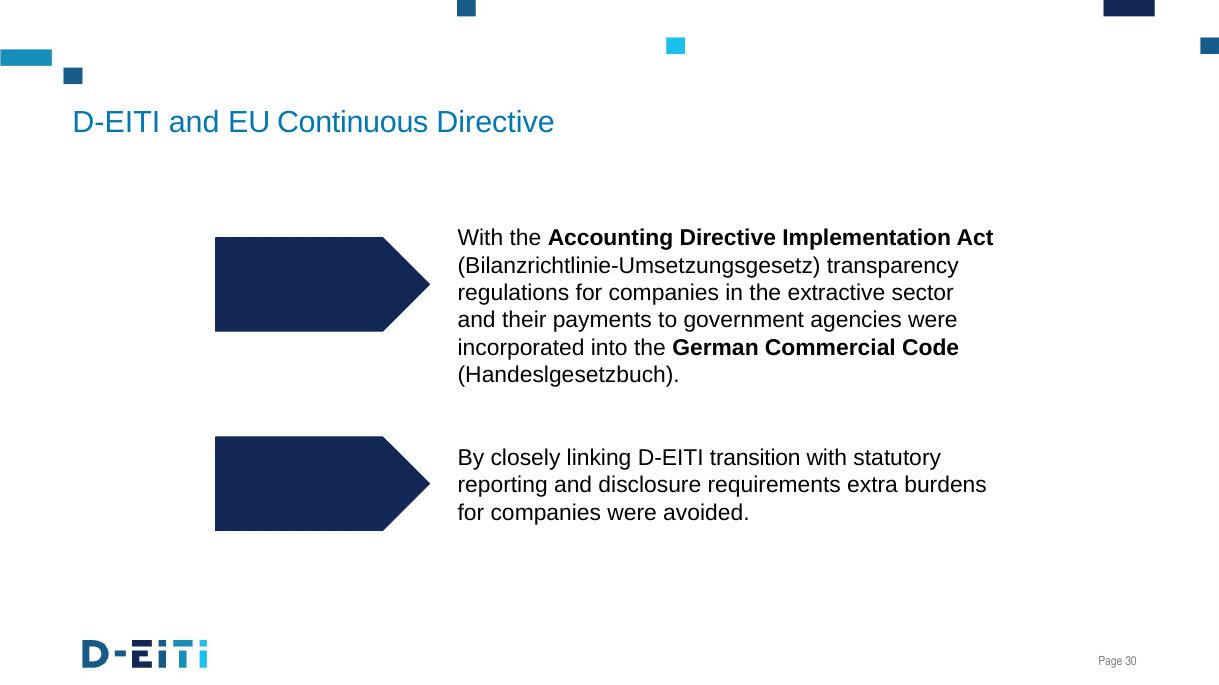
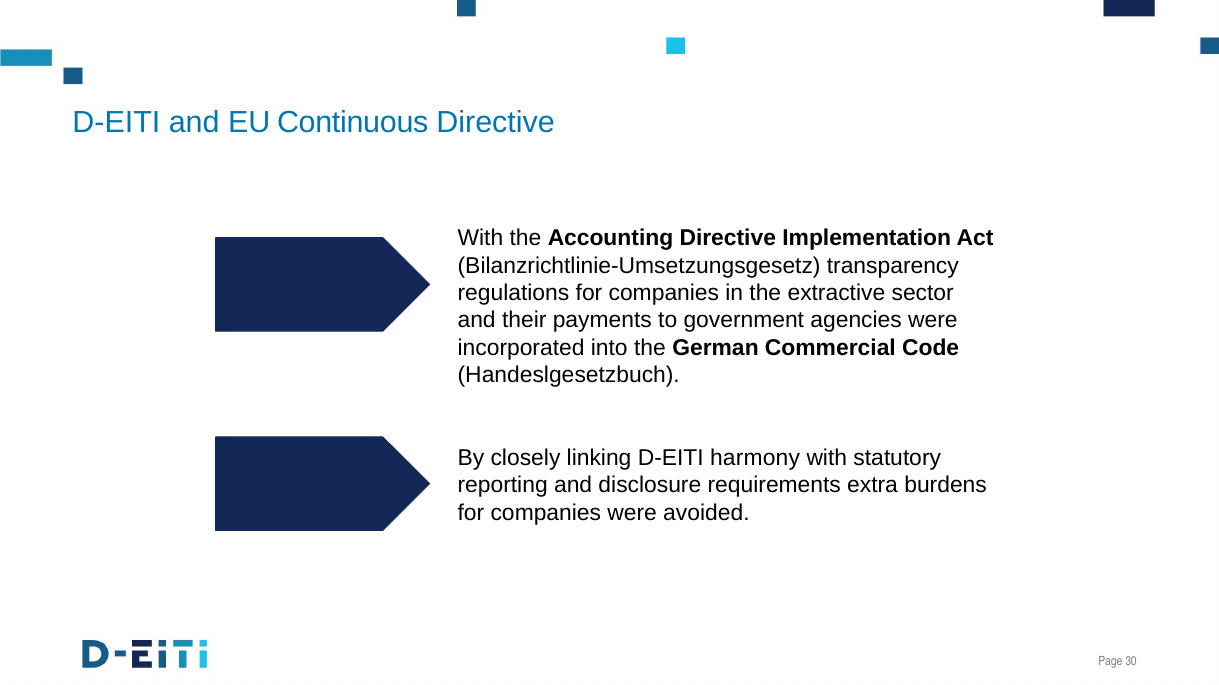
transition: transition -> harmony
